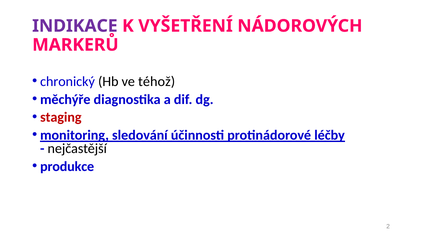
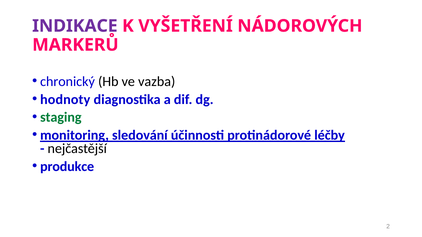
téhož: téhož -> vazba
měchýře: měchýře -> hodnoty
staging colour: red -> green
